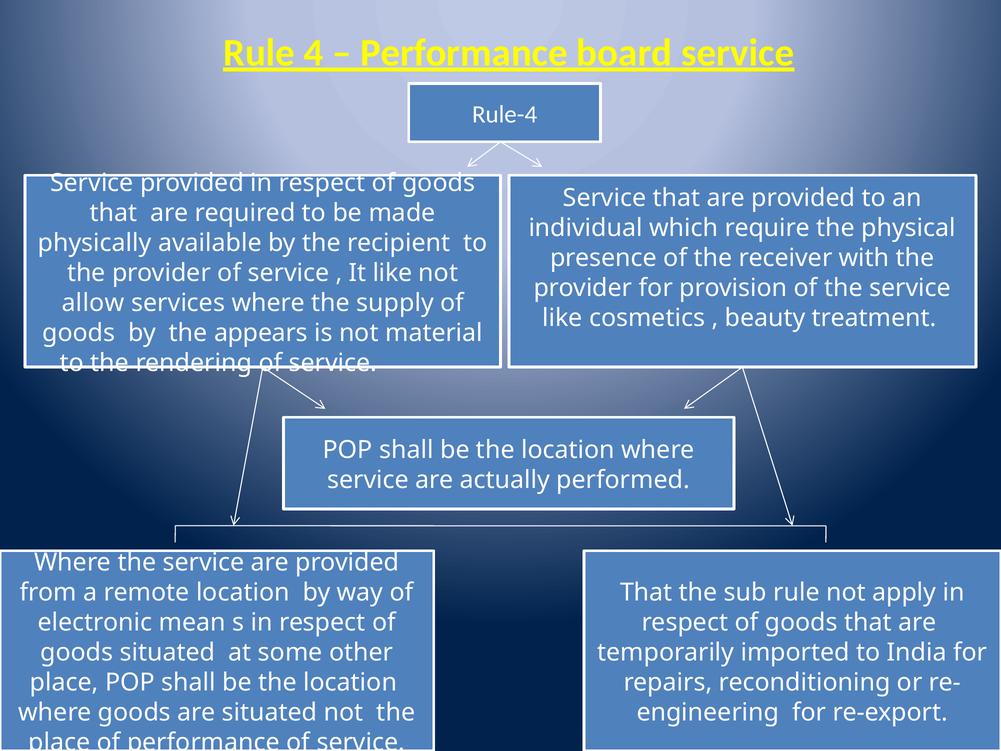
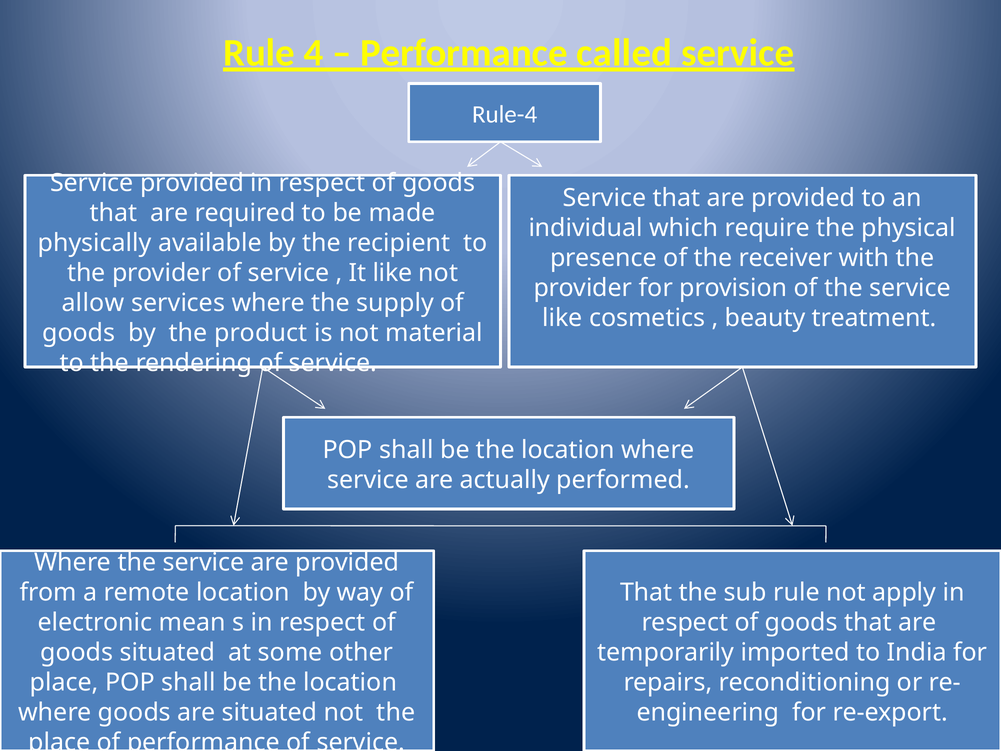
board: board -> called
appears: appears -> product
